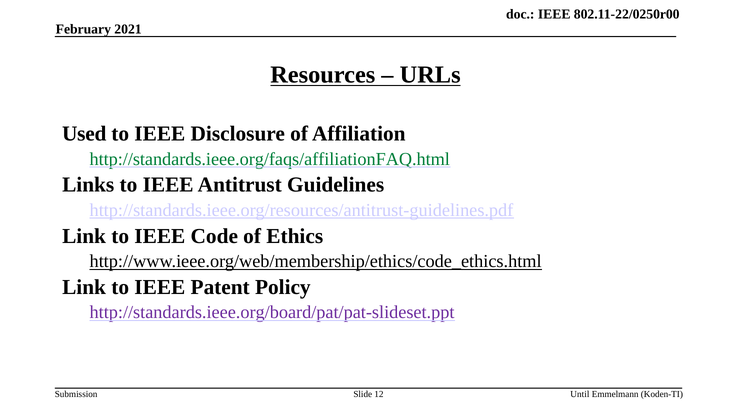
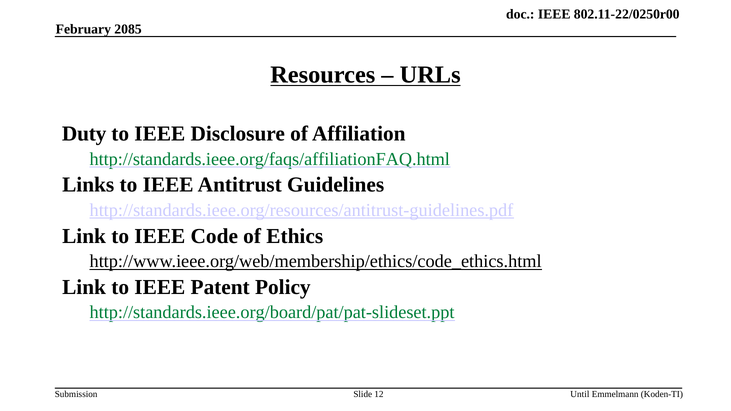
2021: 2021 -> 2085
Used: Used -> Duty
http://standards.ieee.org/board/pat/pat-slideset.ppt colour: purple -> green
